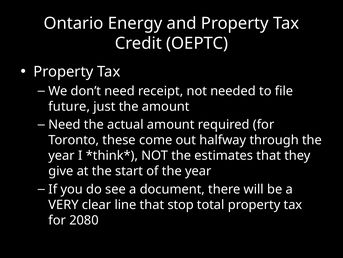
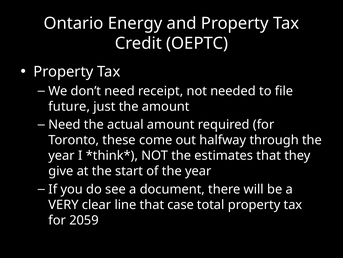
stop: stop -> case
2080: 2080 -> 2059
